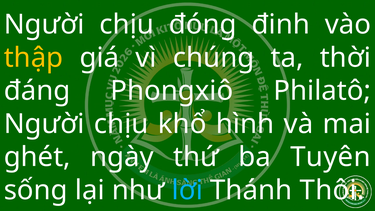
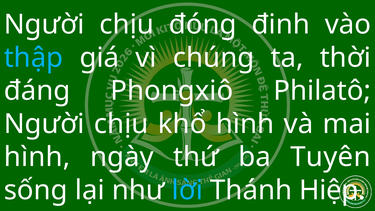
thập colour: yellow -> light blue
ghét at (37, 157): ghét -> hình
Thôi: Thôi -> Hiệp
